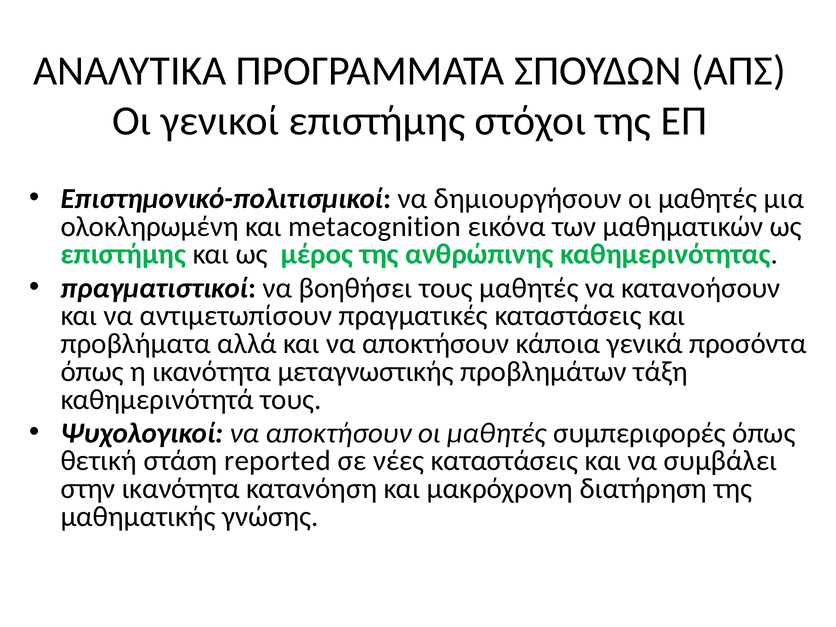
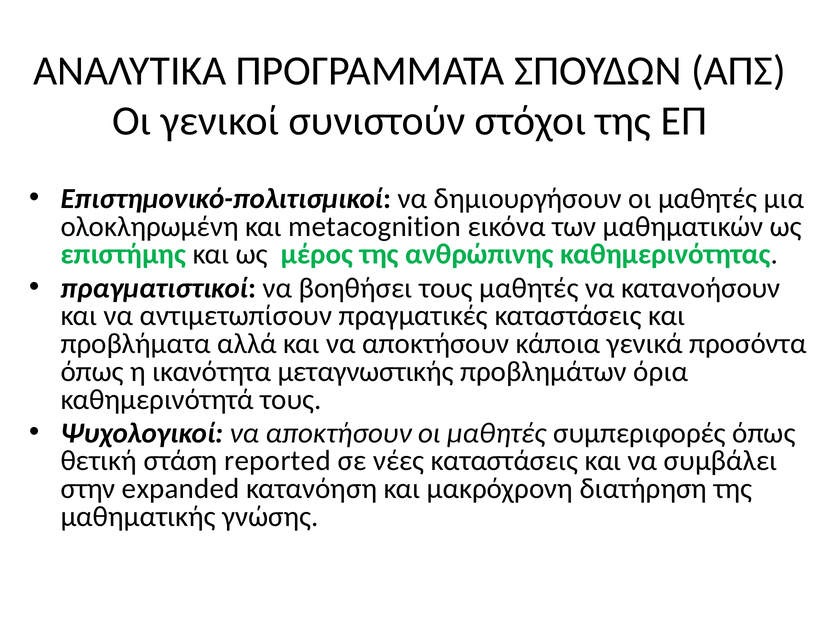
γενικοί επιστήμης: επιστήμης -> συνιστούν
τάξη: τάξη -> όρια
στην ικανότητα: ικανότητα -> expanded
